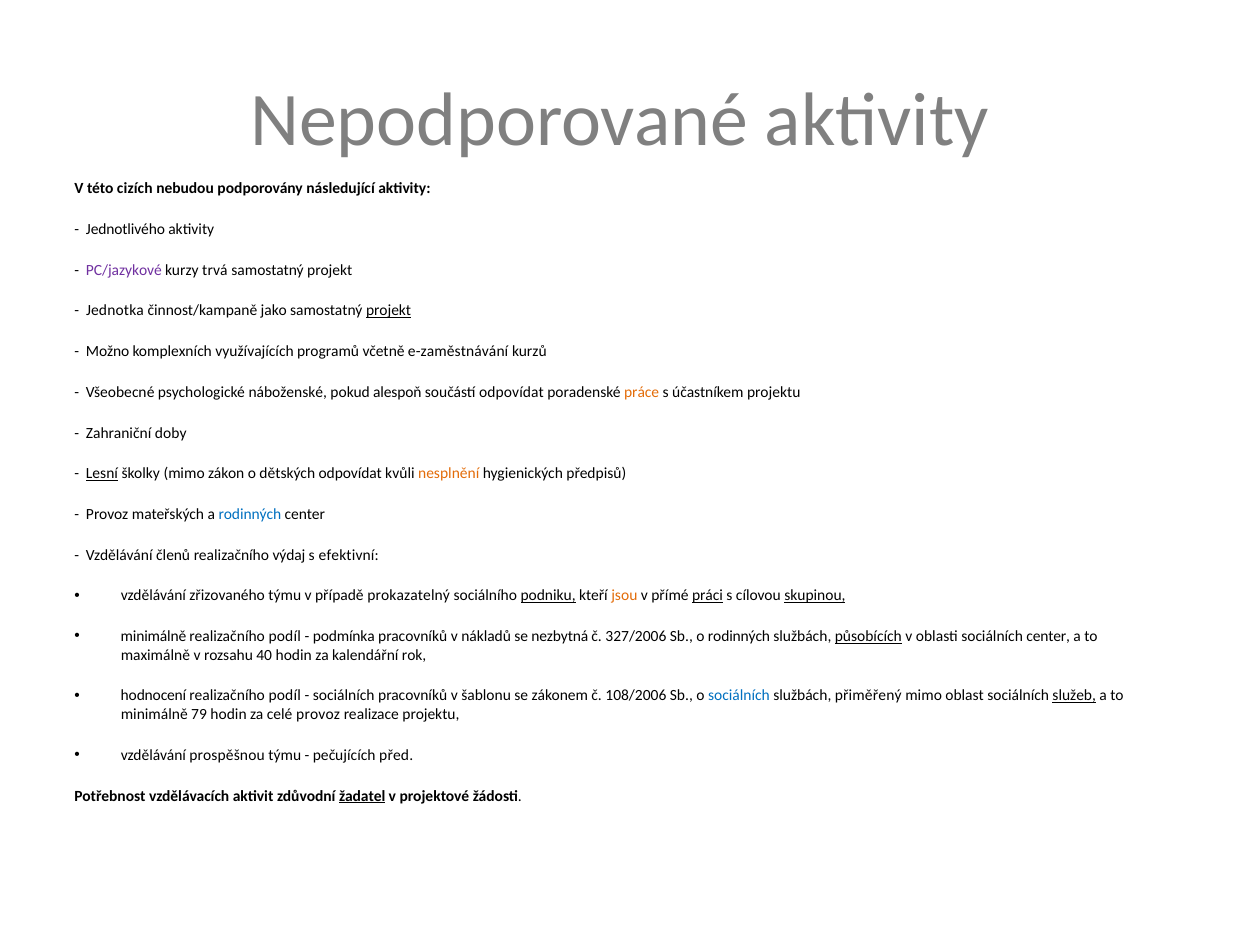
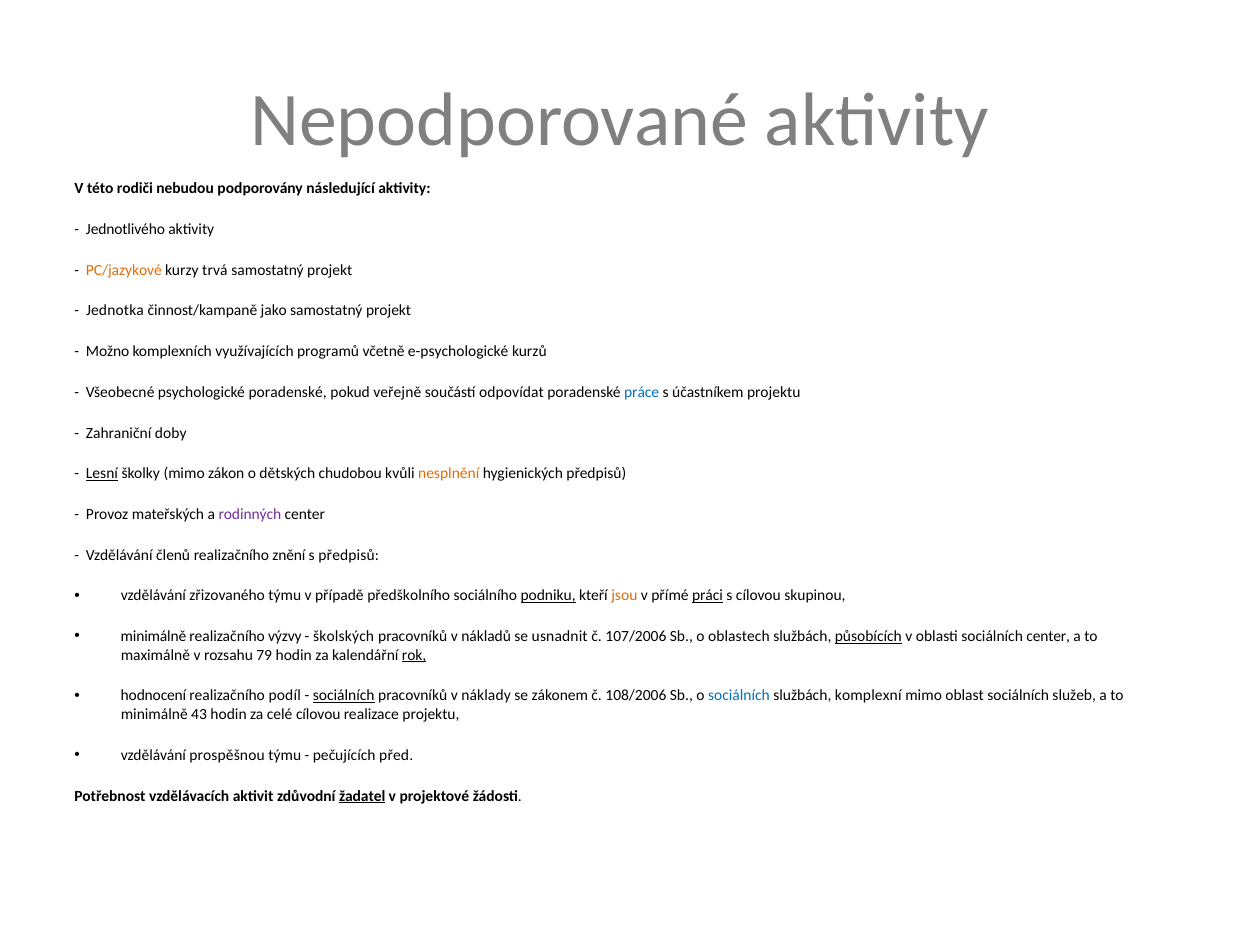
cizích: cizích -> rodiči
PC/jazykové colour: purple -> orange
projekt at (389, 311) underline: present -> none
e-zaměstnávání: e-zaměstnávání -> e-psychologické
psychologické náboženské: náboženské -> poradenské
alespoň: alespoň -> veřejně
práce colour: orange -> blue
dětských odpovídat: odpovídat -> chudobou
rodinných at (250, 514) colour: blue -> purple
výdaj: výdaj -> znění
s efektivní: efektivní -> předpisů
prokazatelný: prokazatelný -> předškolního
skupinou underline: present -> none
podíl at (285, 637): podíl -> výzvy
podmínka: podmínka -> školských
nezbytná: nezbytná -> usnadnit
327/2006: 327/2006 -> 107/2006
o rodinných: rodinných -> oblastech
40: 40 -> 79
rok underline: none -> present
sociálních at (344, 696) underline: none -> present
šablonu: šablonu -> náklady
přiměřený: přiměřený -> komplexní
služeb underline: present -> none
79: 79 -> 43
celé provoz: provoz -> cílovou
